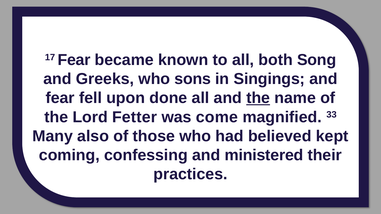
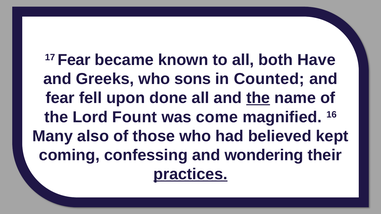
Song: Song -> Have
Singings: Singings -> Counted
Fetter: Fetter -> Fount
33: 33 -> 16
ministered: ministered -> wondering
practices underline: none -> present
